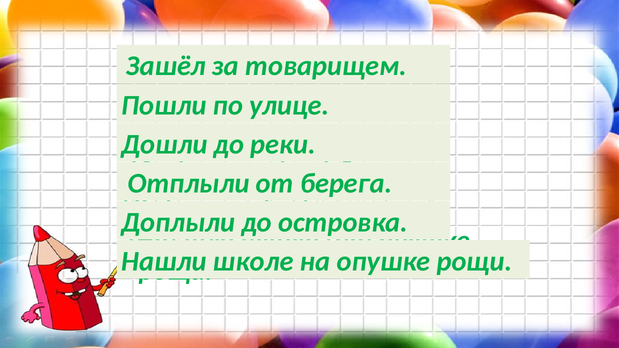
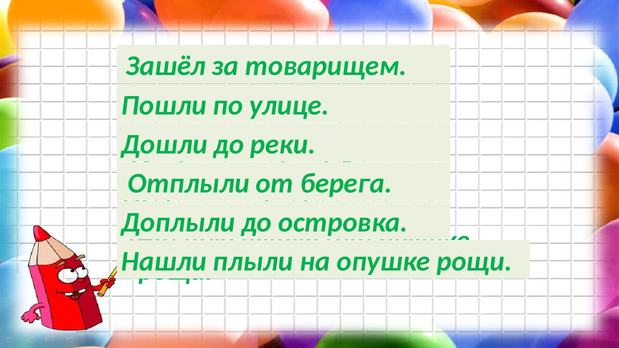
школе at (253, 261): школе -> плыли
